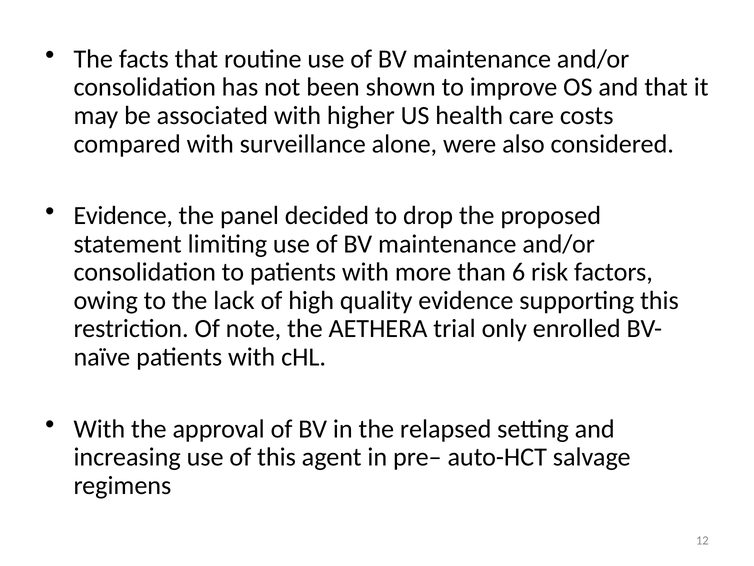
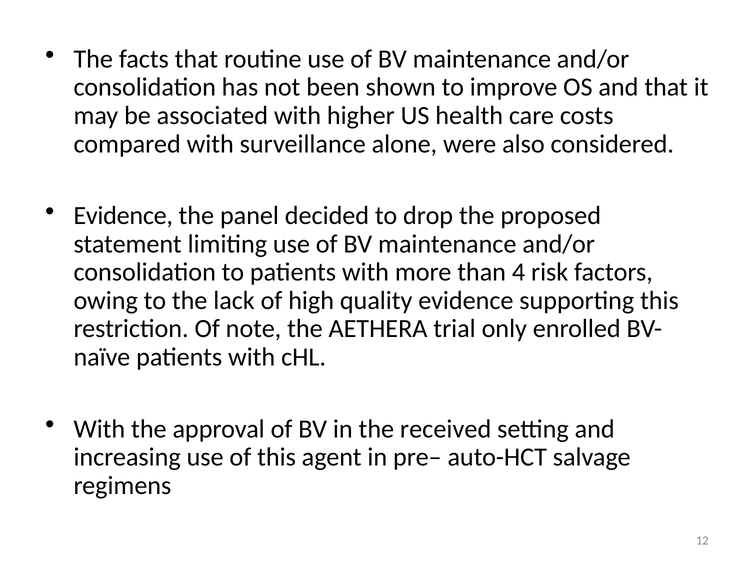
6: 6 -> 4
relapsed: relapsed -> received
